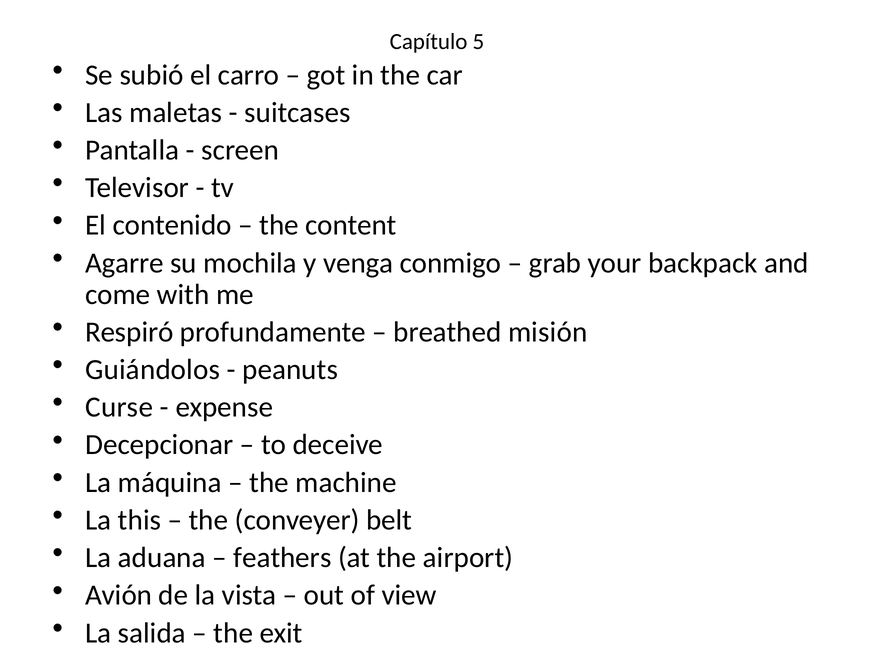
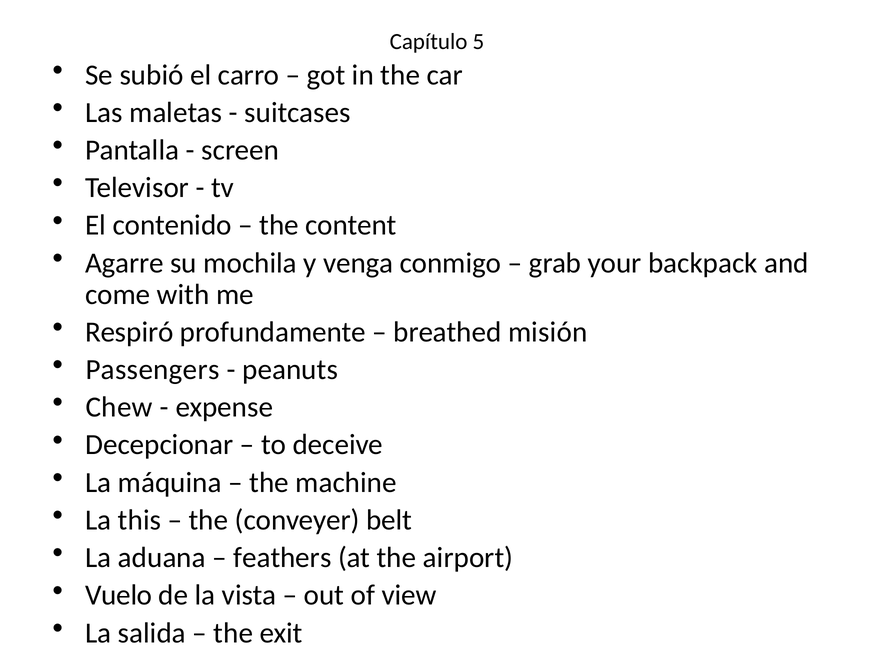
Guiándolos: Guiándolos -> Passengers
Curse: Curse -> Chew
Avión: Avión -> Vuelo
